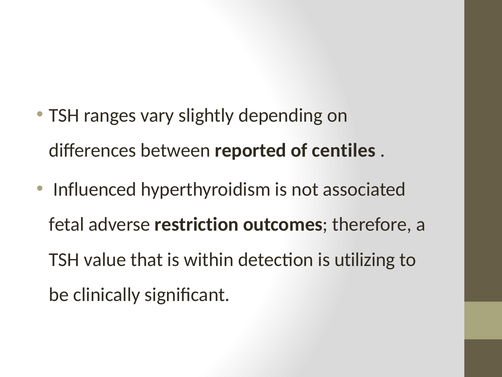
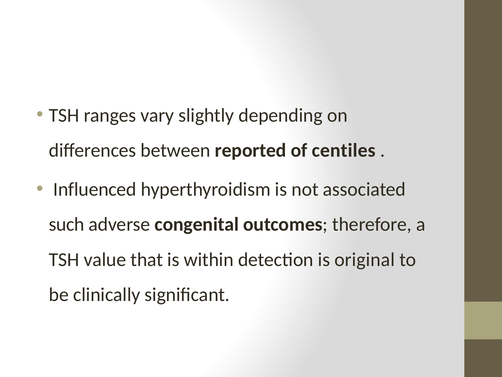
fetal: fetal -> such
restriction: restriction -> congenital
utilizing: utilizing -> original
